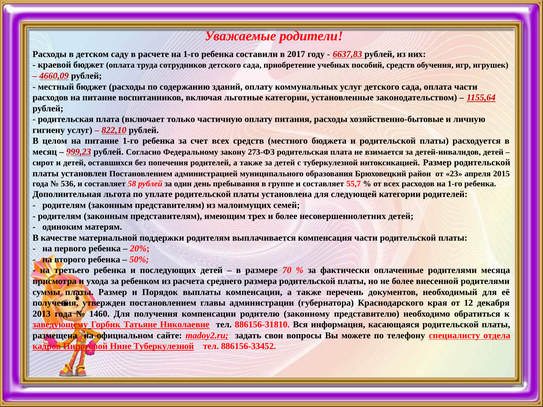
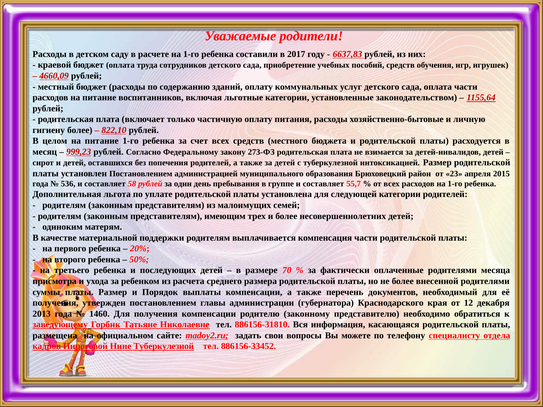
гигиену услуг: услуг -> более
